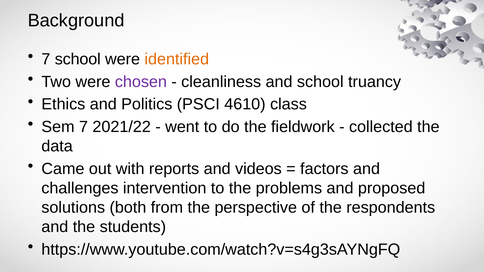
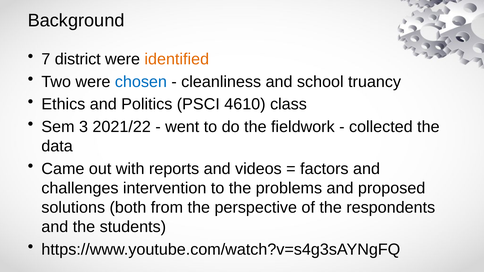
7 school: school -> district
chosen colour: purple -> blue
Sem 7: 7 -> 3
